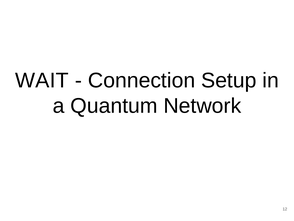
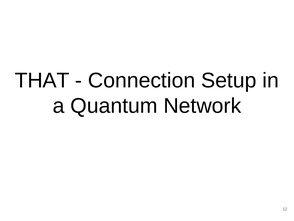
WAIT: WAIT -> THAT
